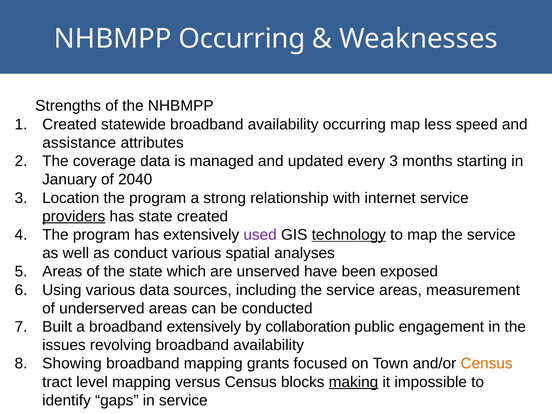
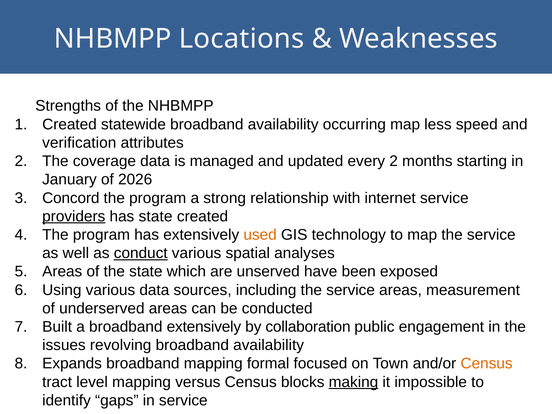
NHBMPP Occurring: Occurring -> Locations
assistance: assistance -> verification
every 3: 3 -> 2
2040: 2040 -> 2026
Location: Location -> Concord
used colour: purple -> orange
technology underline: present -> none
conduct underline: none -> present
Showing: Showing -> Expands
grants: grants -> formal
